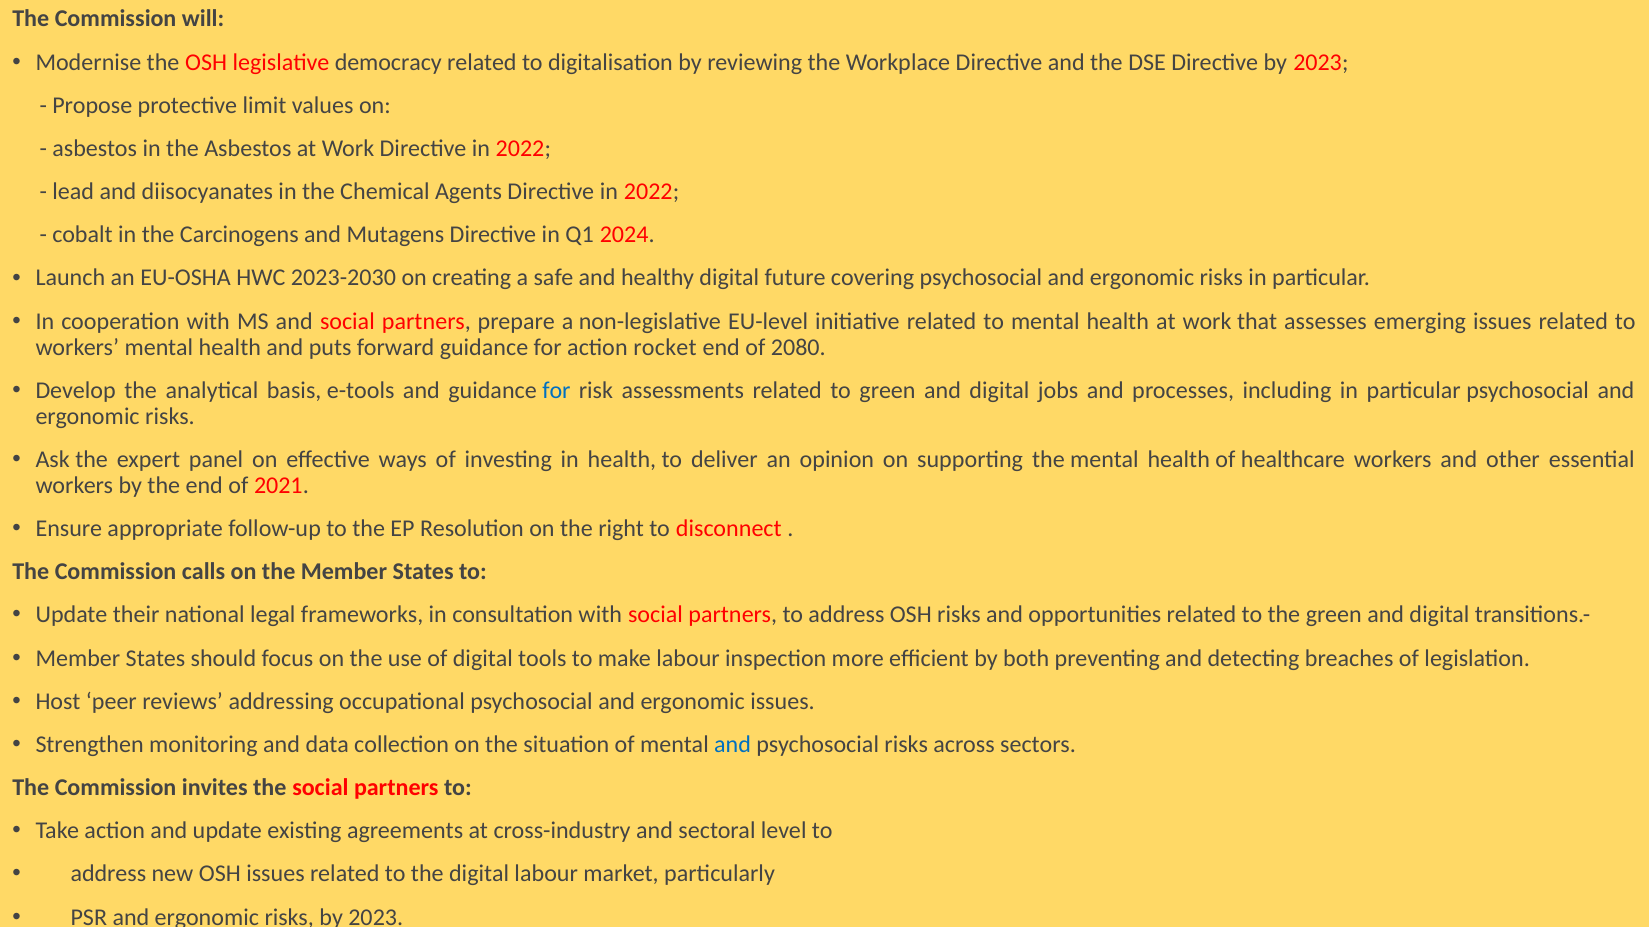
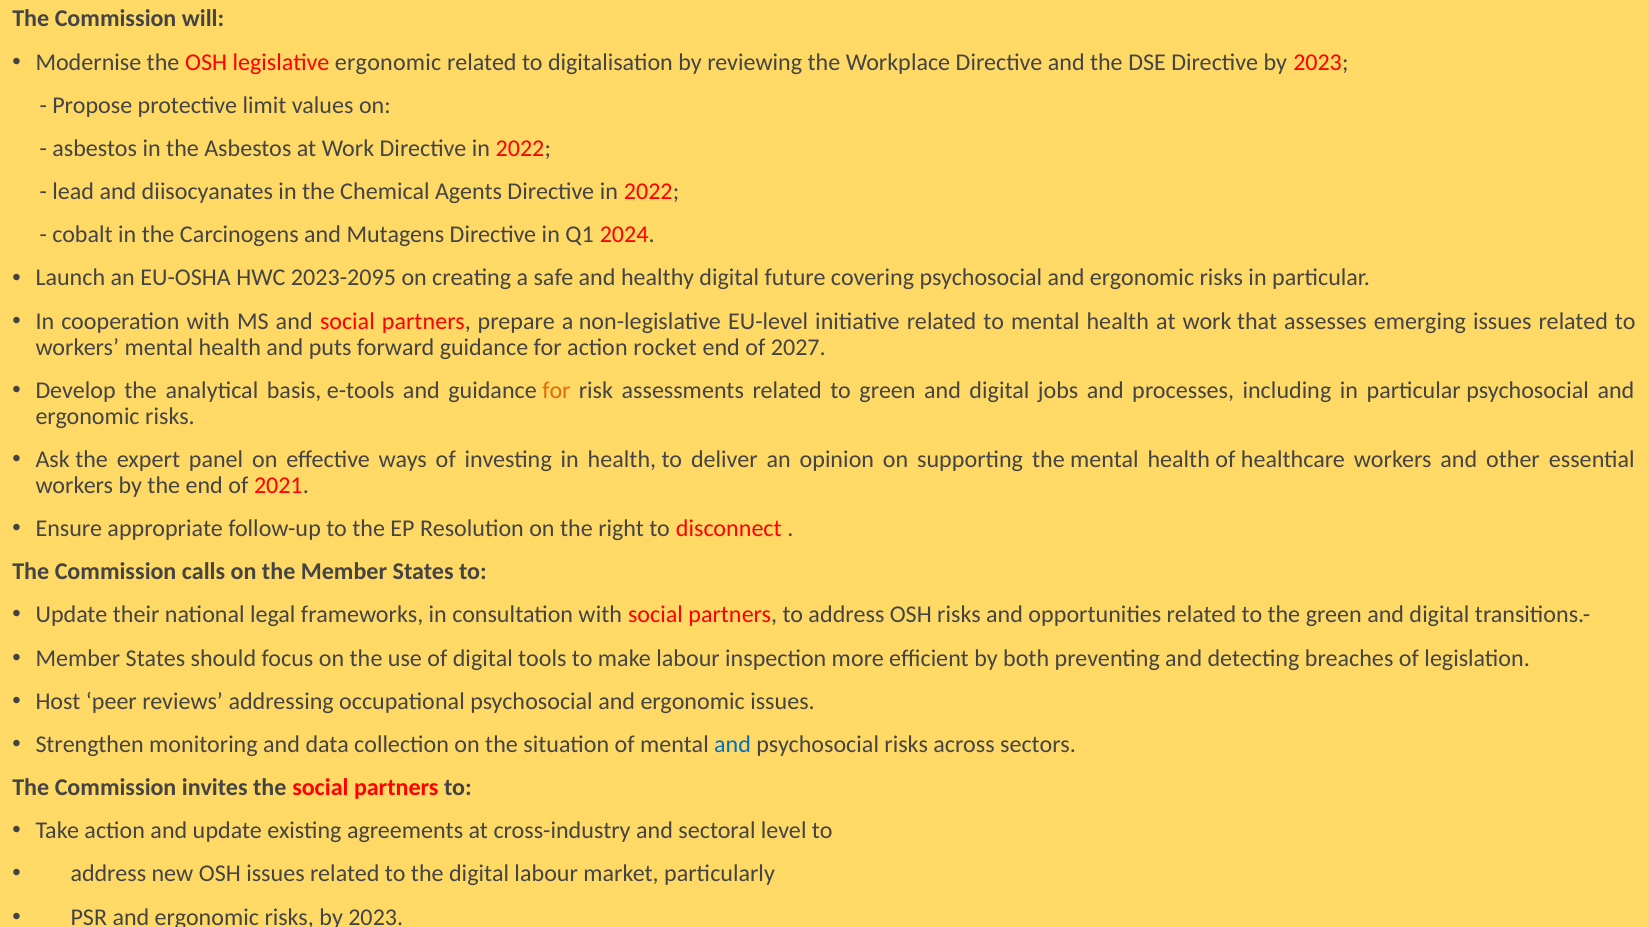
legislative democracy: democracy -> ergonomic
2023-2030: 2023-2030 -> 2023-2095
2080: 2080 -> 2027
for at (556, 391) colour: blue -> orange
